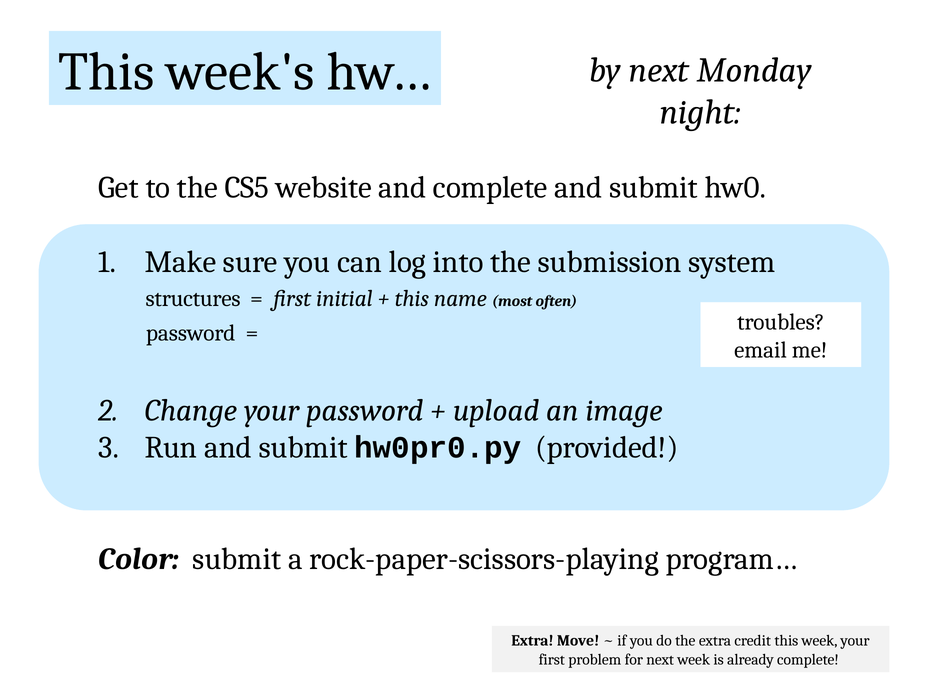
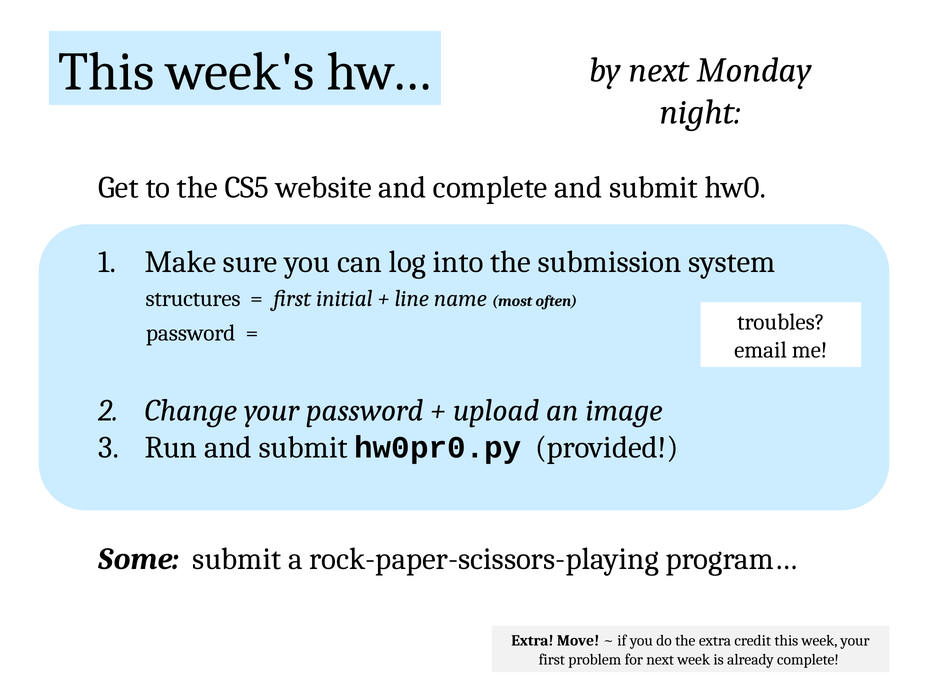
this at (412, 298): this -> line
Color: Color -> Some
